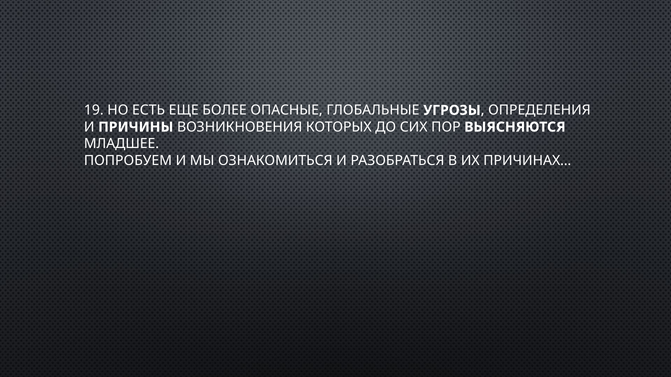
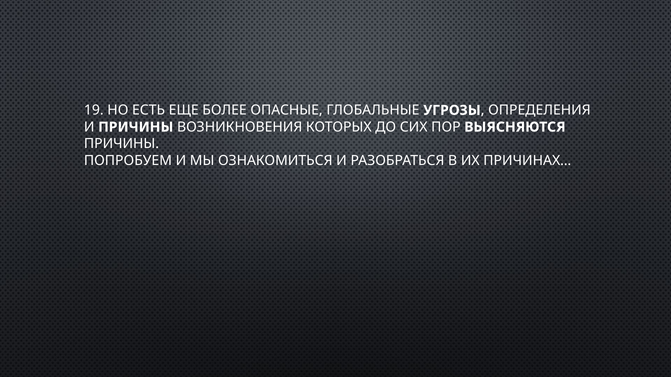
МЛАДШЕЕ at (122, 144): МЛАДШЕЕ -> ПРИЧИНЫ
